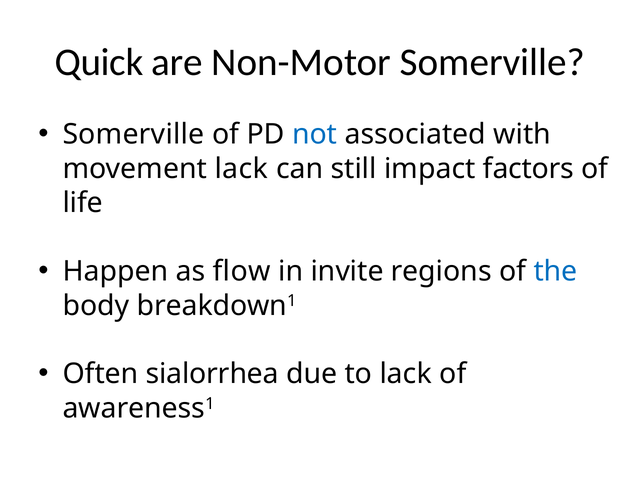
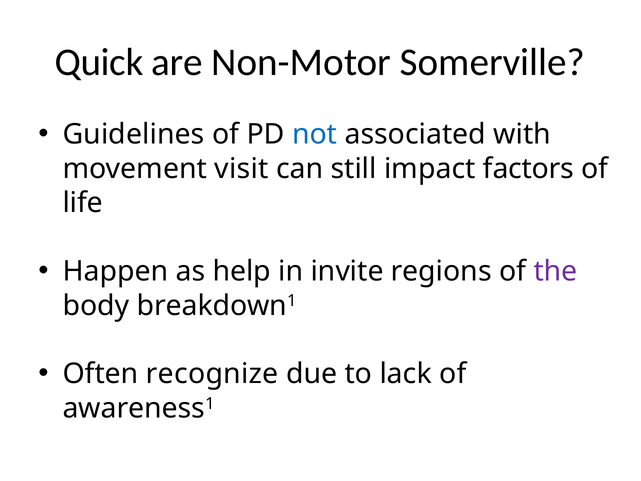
Somerville at (133, 134): Somerville -> Guidelines
movement lack: lack -> visit
flow: flow -> help
the colour: blue -> purple
sialorrhea: sialorrhea -> recognize
